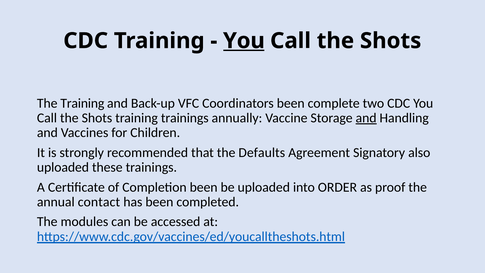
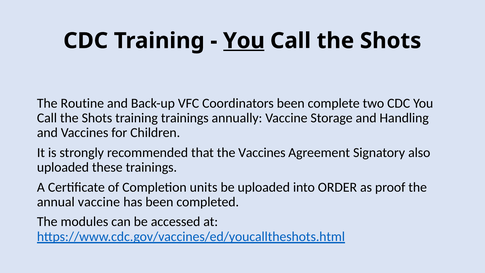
The Training: Training -> Routine
and at (366, 118) underline: present -> none
the Defaults: Defaults -> Vaccines
Completion been: been -> units
annual contact: contact -> vaccine
